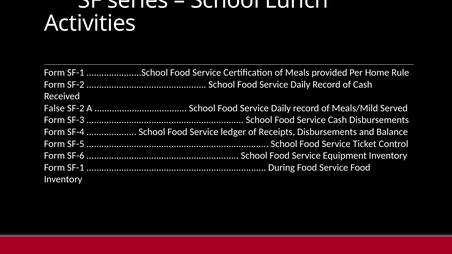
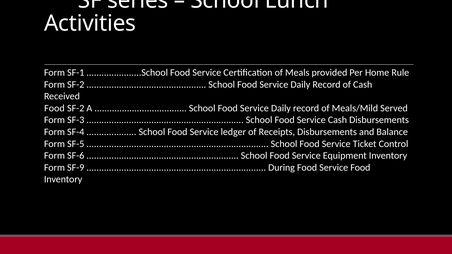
False at (54, 108): False -> Food
SF-1 at (76, 168): SF-1 -> SF-9
